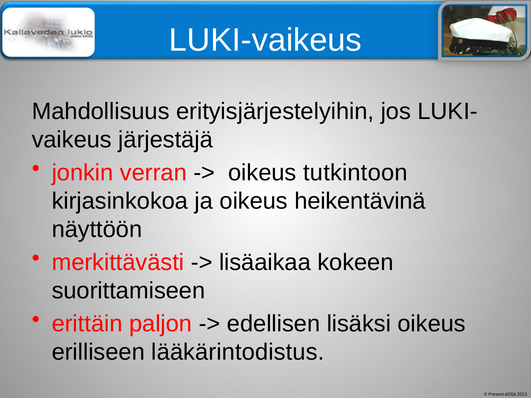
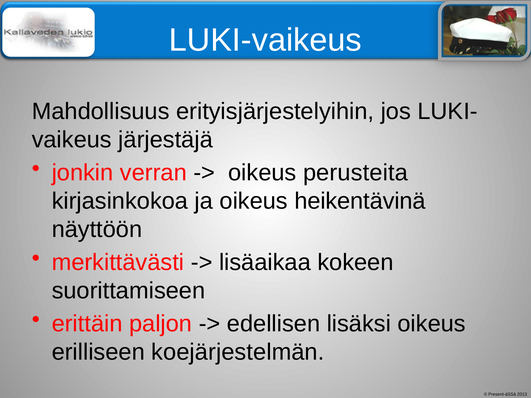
tutkintoon: tutkintoon -> perusteita
lääkärintodistus: lääkärintodistus -> koejärjestelmän
